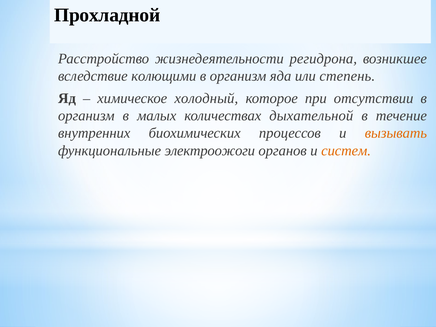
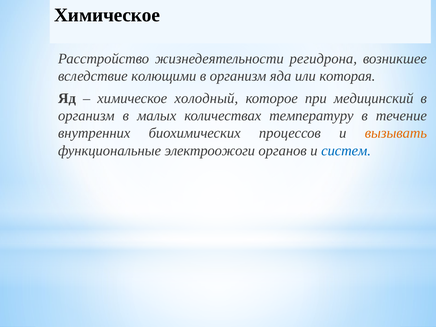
Прохладной at (107, 15): Прохладной -> Химическое
степень: степень -> которая
отсутствии: отсутствии -> медицинский
дыхательной: дыхательной -> температуру
систем colour: orange -> blue
